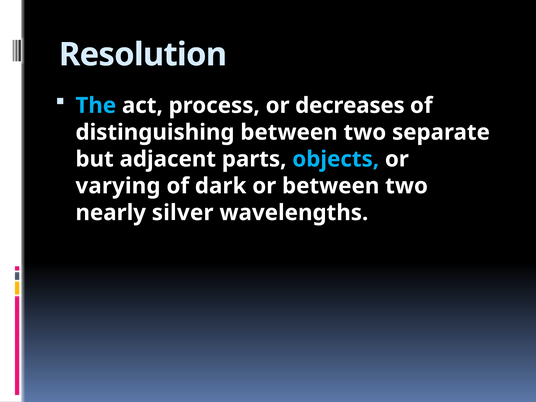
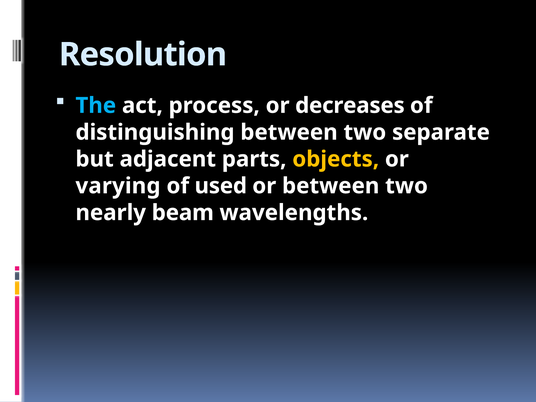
objects colour: light blue -> yellow
dark: dark -> used
silver: silver -> beam
